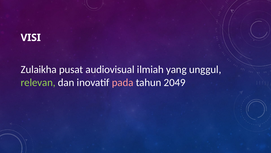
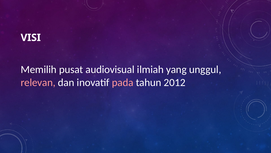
Zulaikha: Zulaikha -> Memilih
relevan colour: light green -> pink
2049: 2049 -> 2012
